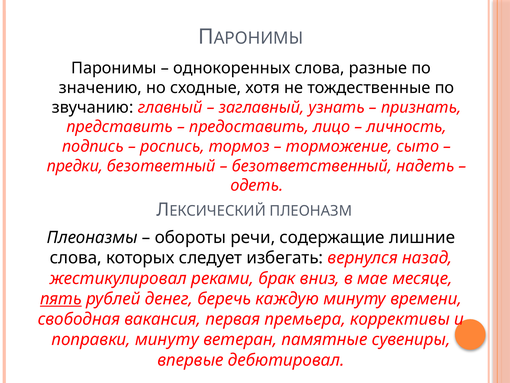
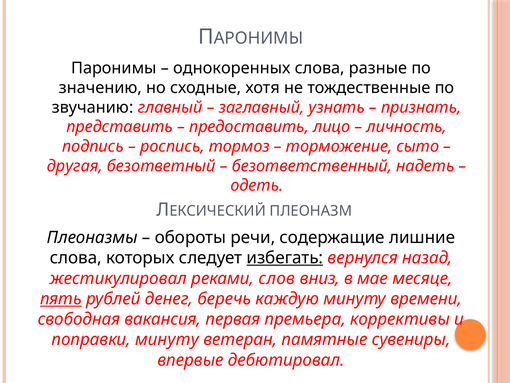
предки: предки -> другая
избегать underline: none -> present
брак: брак -> слов
